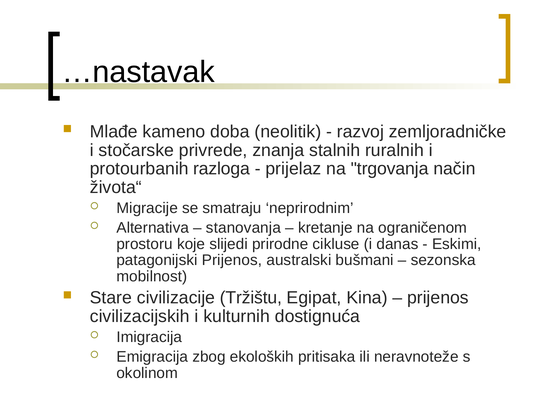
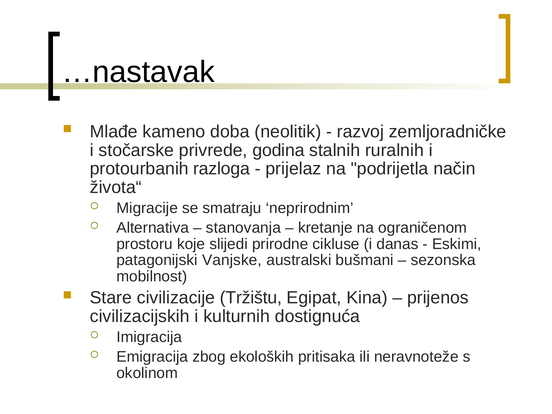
znanja: znanja -> godina
trgovanja: trgovanja -> podrijetla
patagonijski Prijenos: Prijenos -> Vanjske
